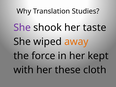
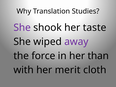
away colour: orange -> purple
kept: kept -> than
these: these -> merit
